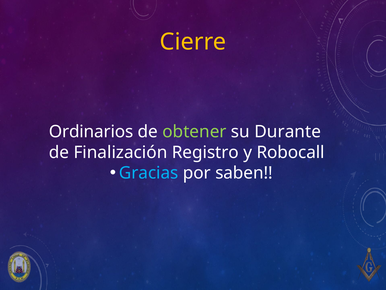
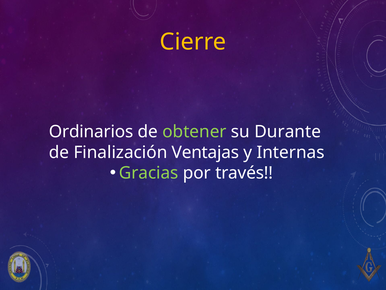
Registro: Registro -> Ventajas
Robocall: Robocall -> Internas
Gracias colour: light blue -> light green
saben: saben -> través
